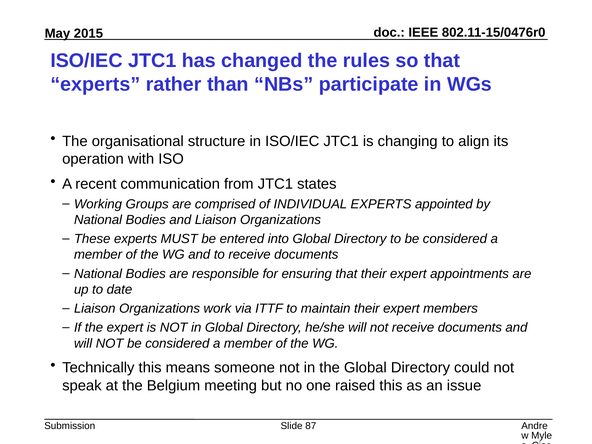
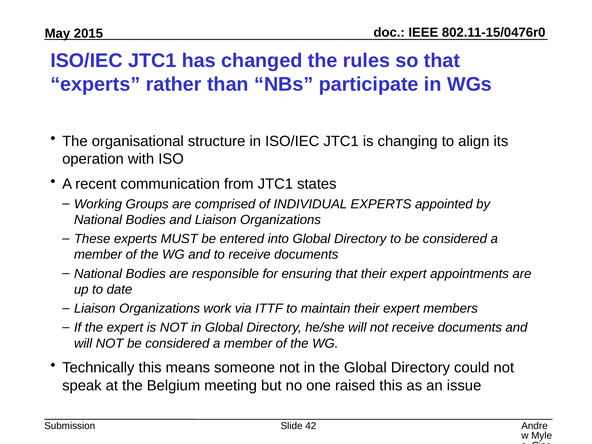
87: 87 -> 42
